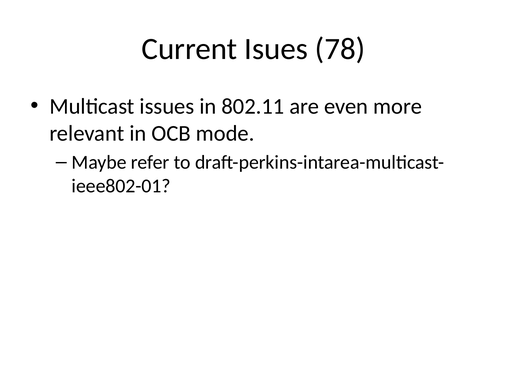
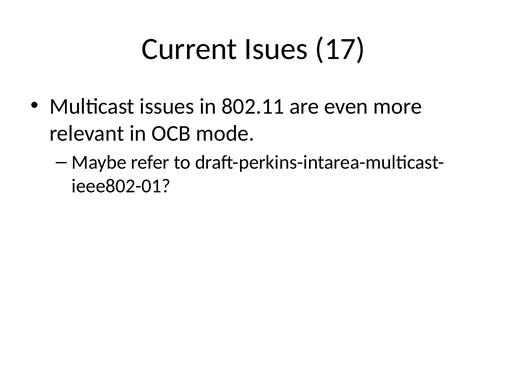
78: 78 -> 17
